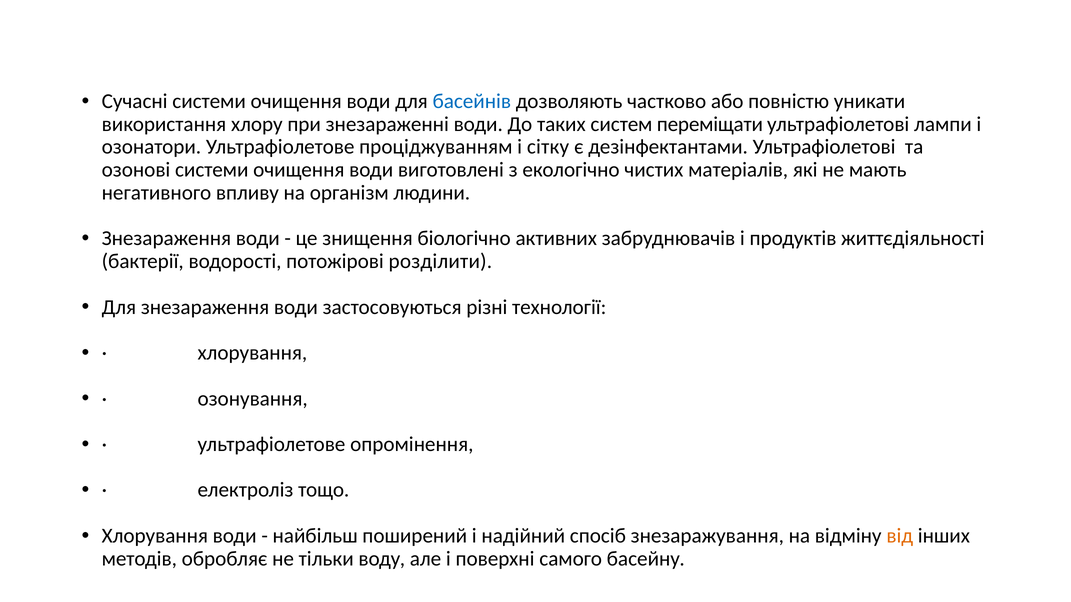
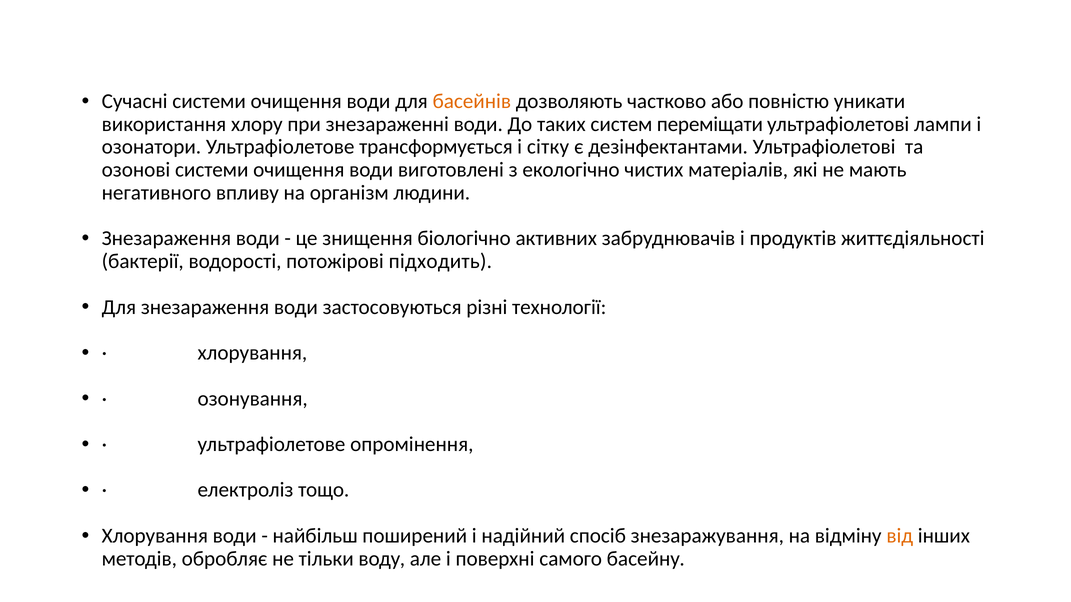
басейнів colour: blue -> orange
проціджуванням: проціджуванням -> трансформується
розділити: розділити -> підходить
